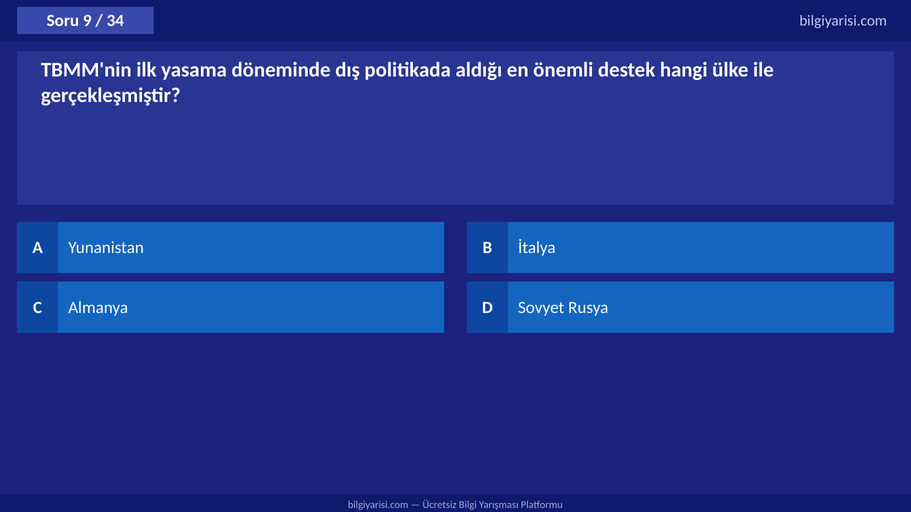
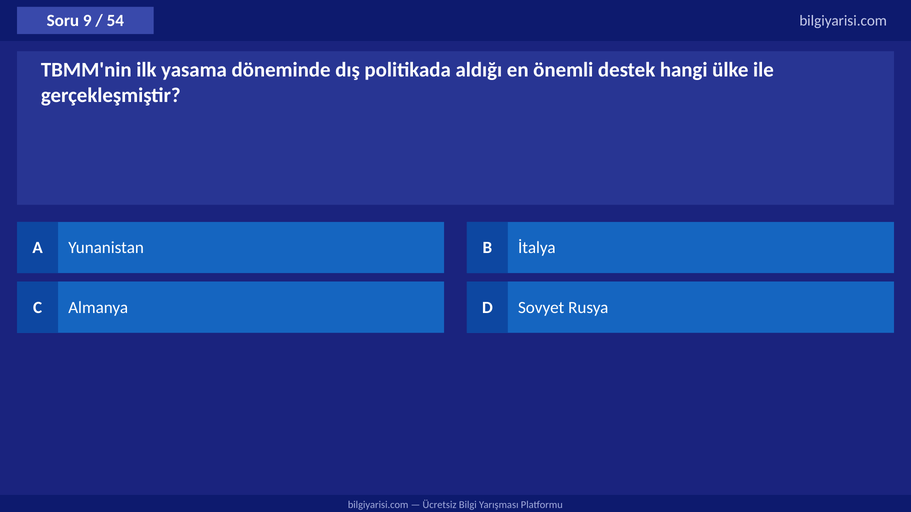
34: 34 -> 54
